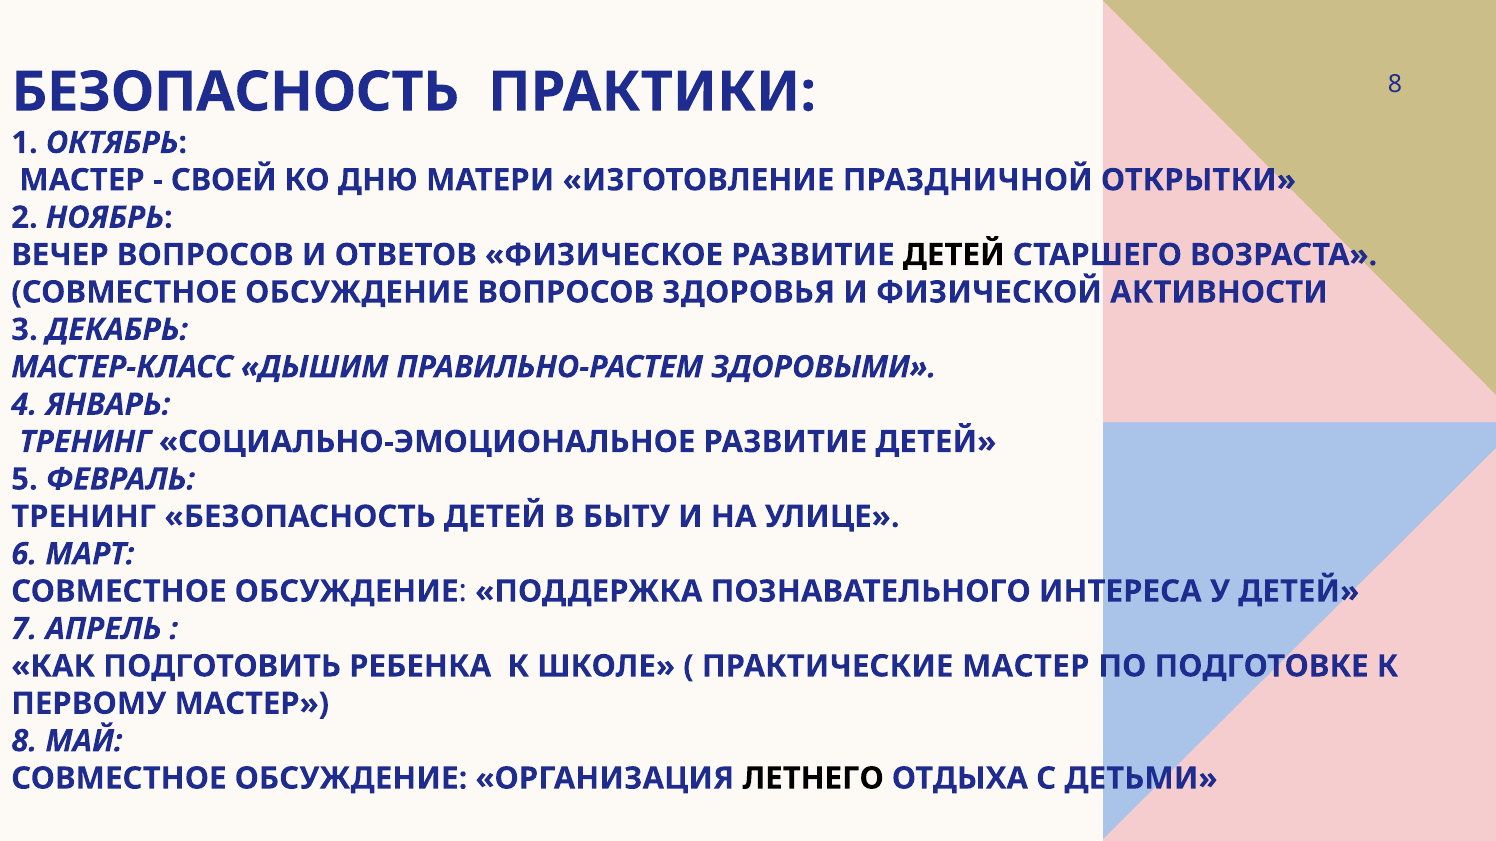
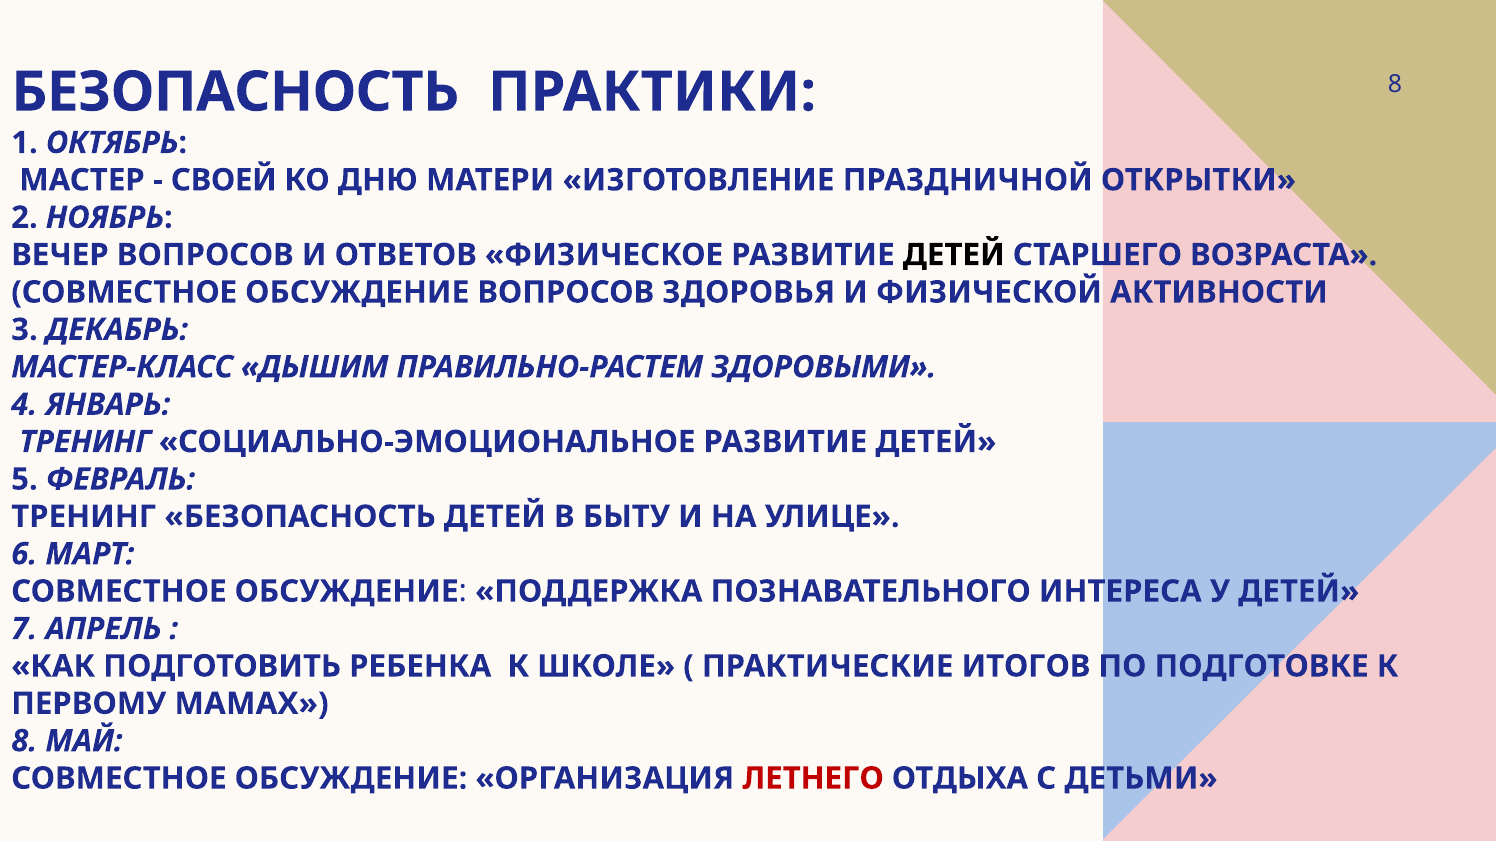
ПРАКТИЧЕСКИЕ МАСТЕР: МАСТЕР -> ИТОГОВ
ПЕРВОМУ МАСТЕР: МАСТЕР -> МАМАХ
ЛЕТНЕГО colour: black -> red
